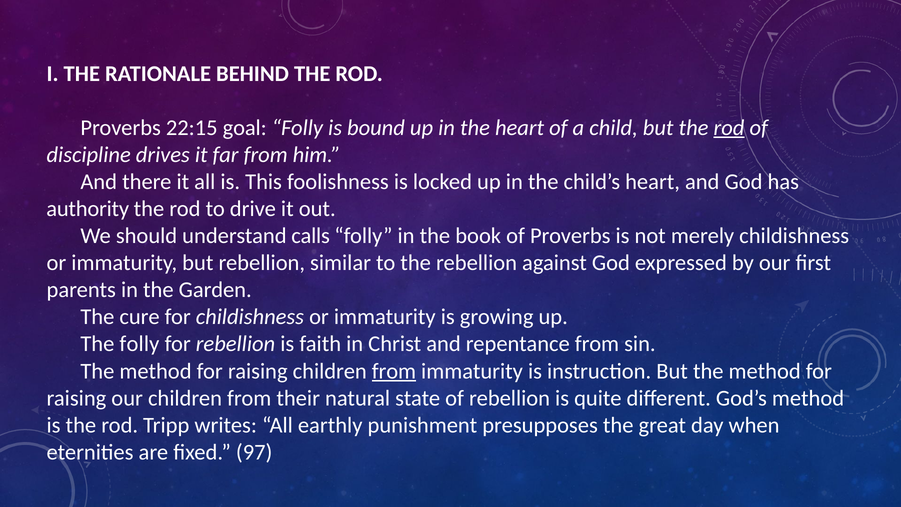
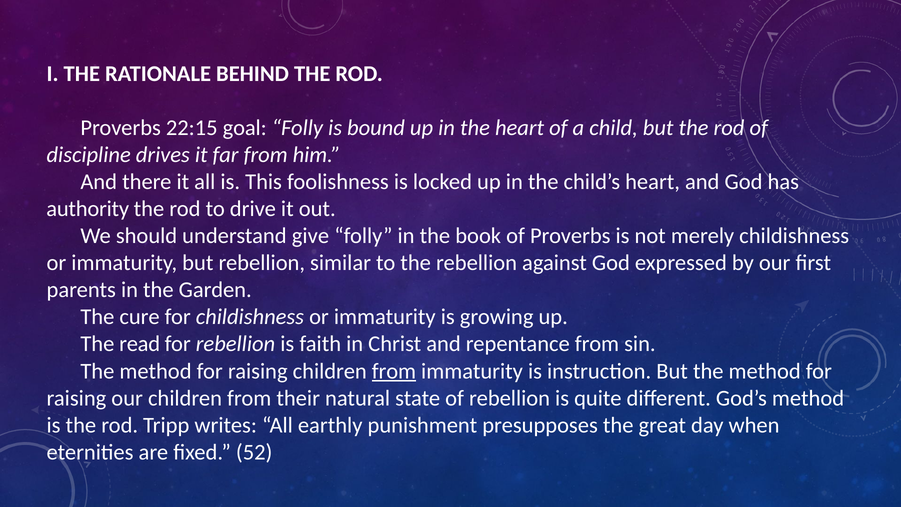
rod at (729, 128) underline: present -> none
calls: calls -> give
The folly: folly -> read
97: 97 -> 52
